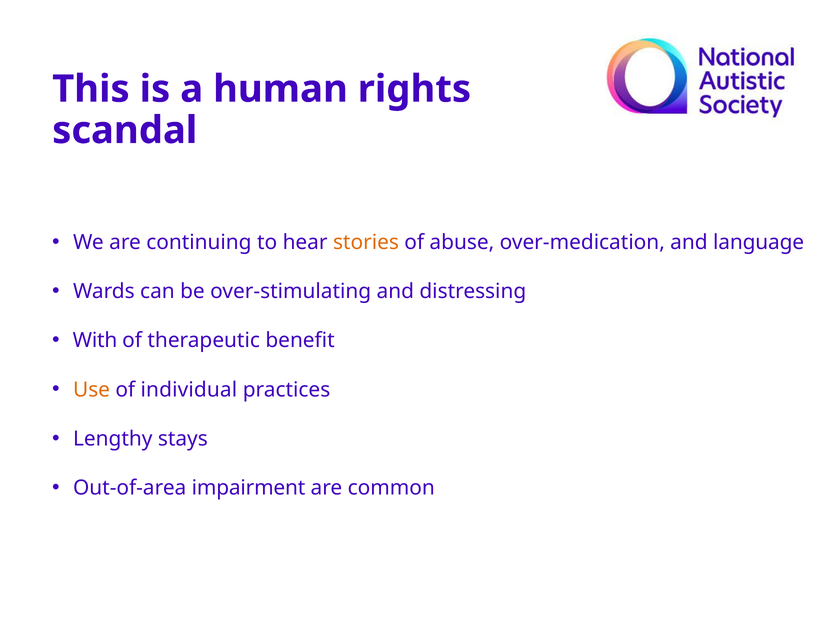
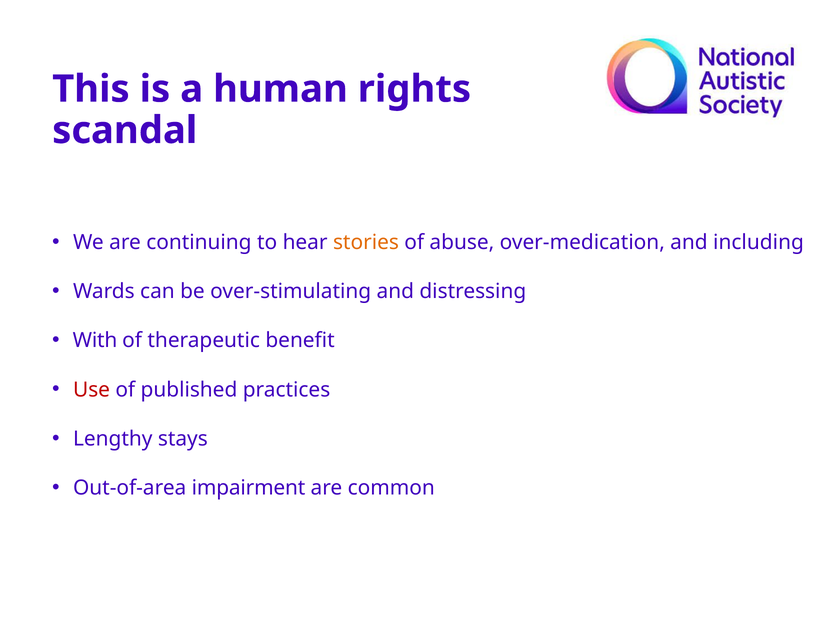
language: language -> including
Use colour: orange -> red
individual: individual -> published
